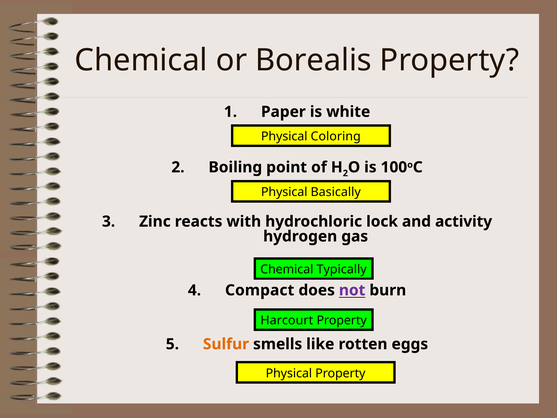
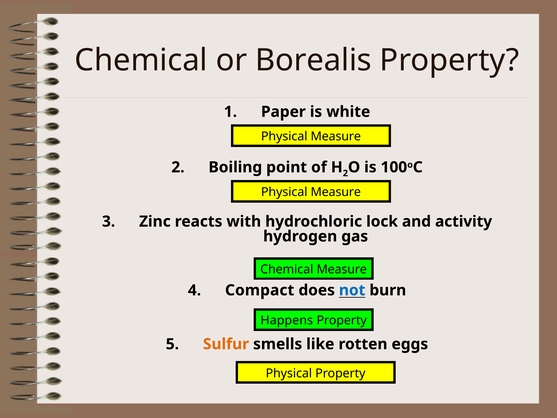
Coloring at (336, 136): Coloring -> Measure
Basically at (336, 192): Basically -> Measure
Chemical Typically: Typically -> Measure
not colour: purple -> blue
Harcourt: Harcourt -> Happens
